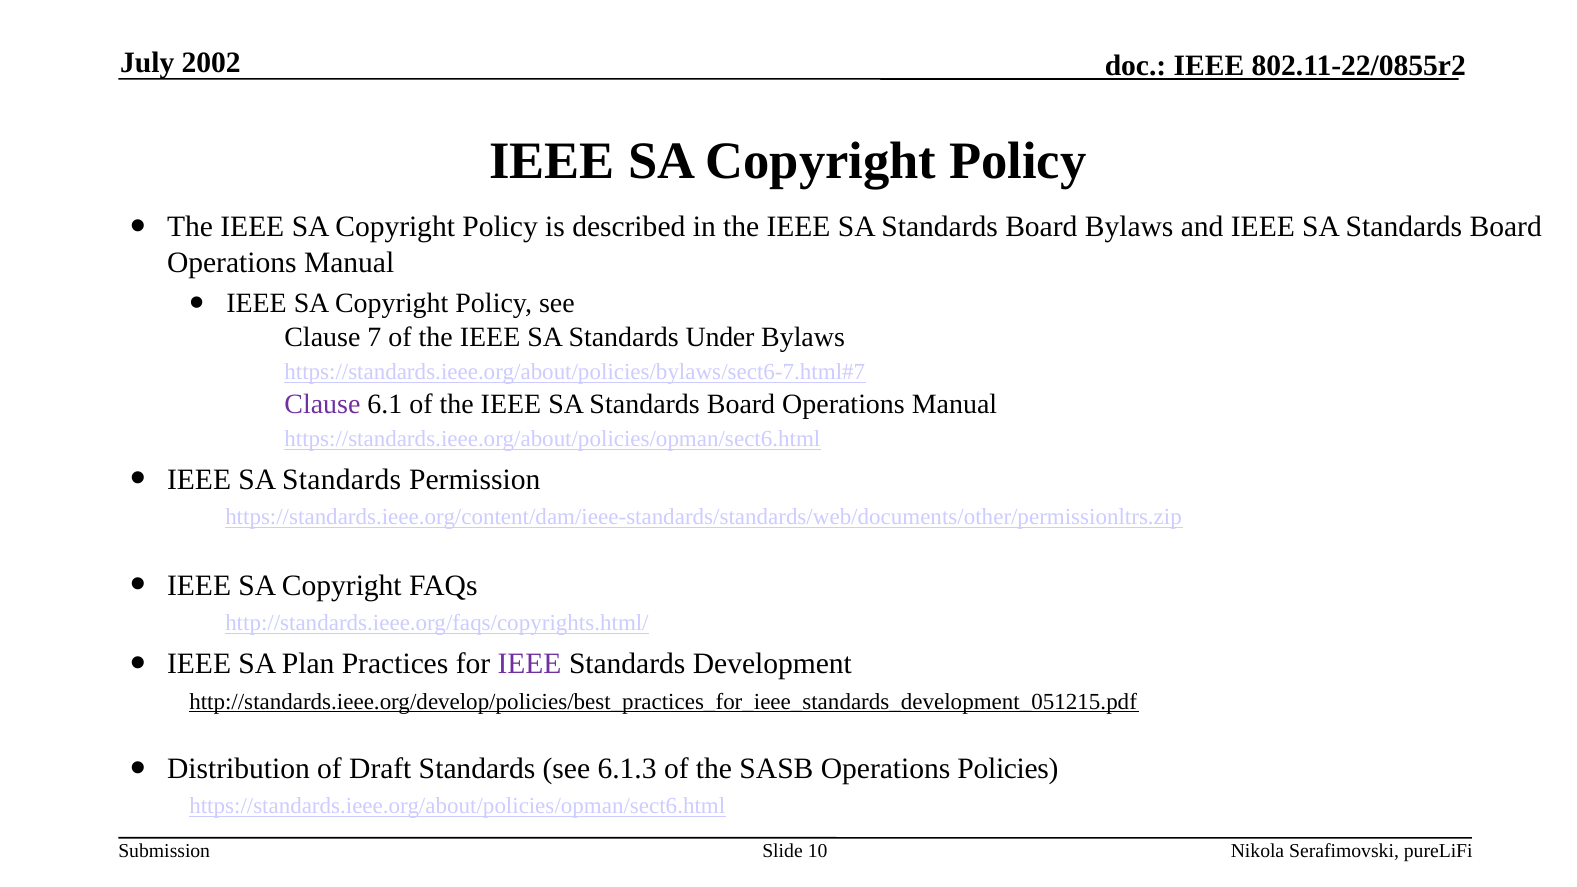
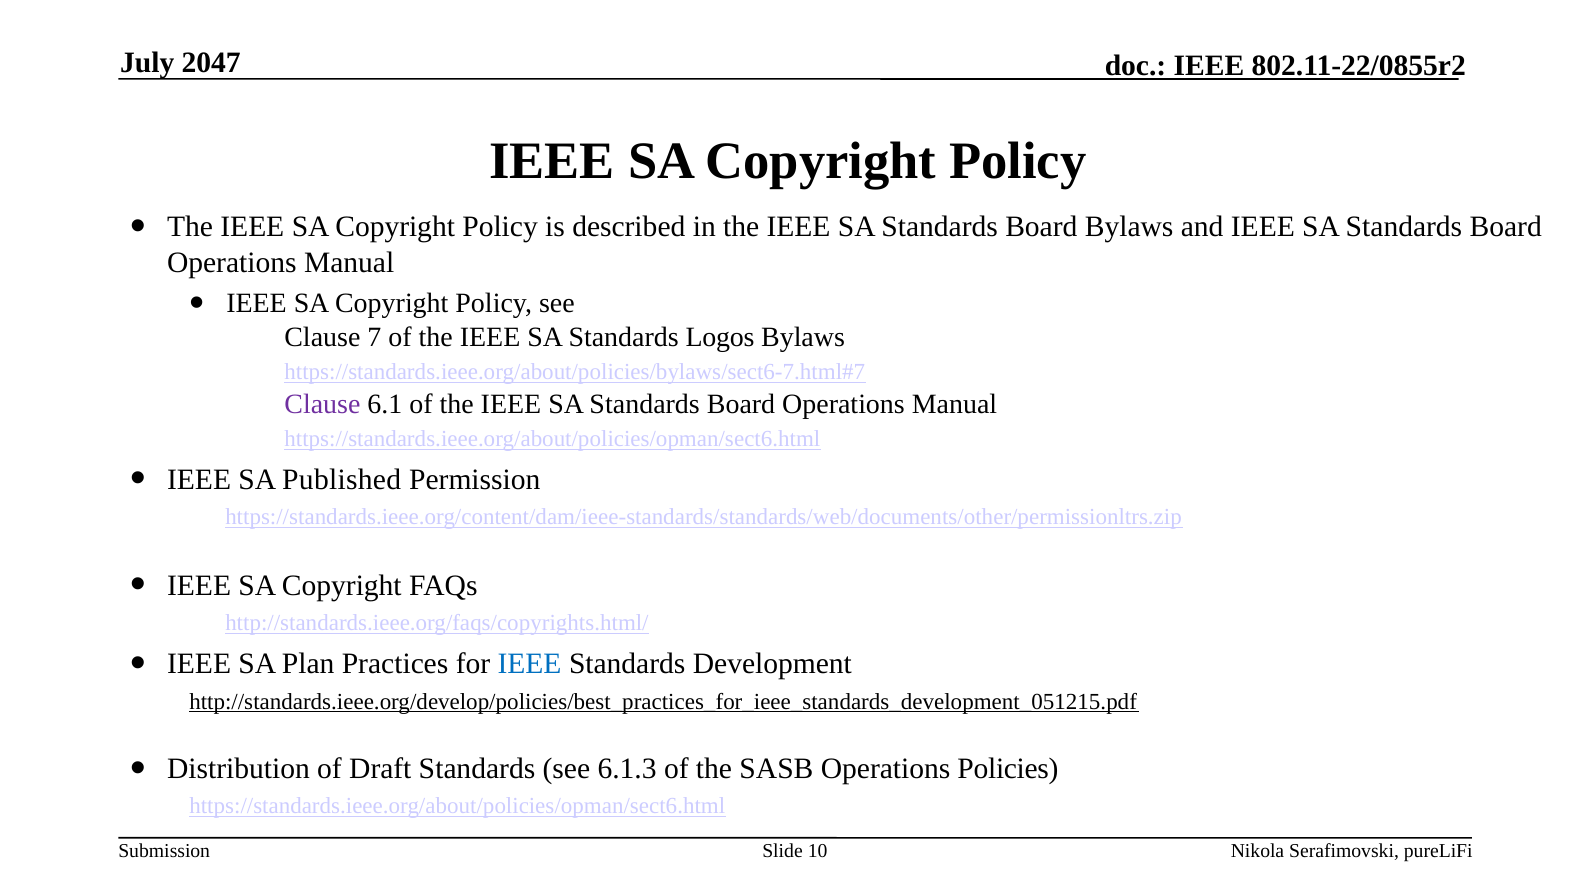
2002: 2002 -> 2047
Under: Under -> Logos
Standards at (342, 480): Standards -> Published
IEEE at (530, 664) colour: purple -> blue
